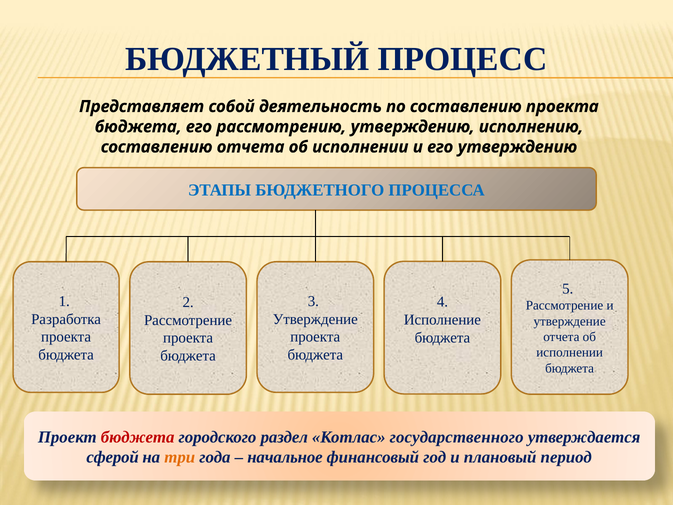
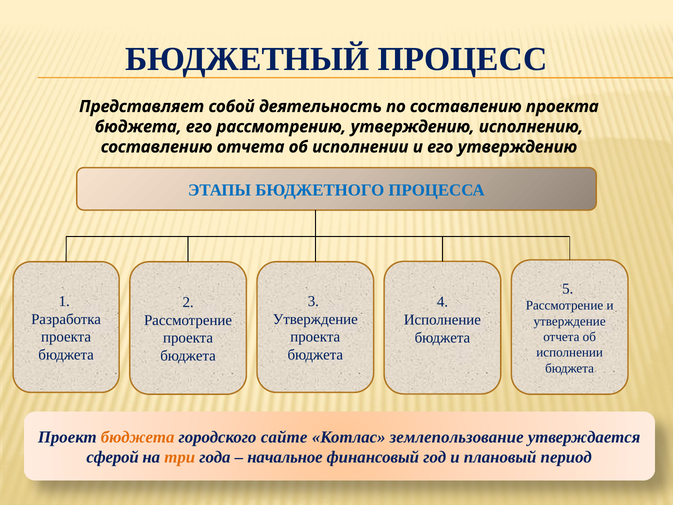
бюджета at (138, 437) colour: red -> orange
раздел: раздел -> сайте
государственного: государственного -> землепользование
